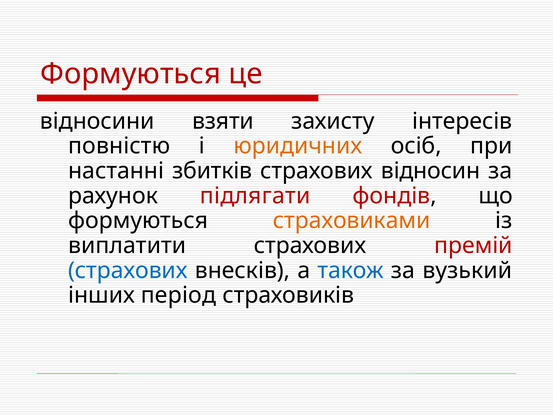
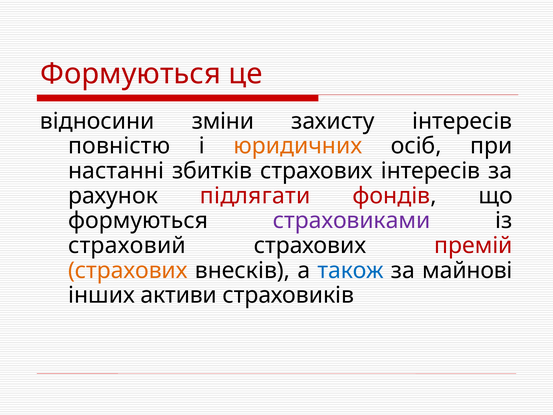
взяти: взяти -> зміни
страхових відносин: відносин -> інтересів
страховиками colour: orange -> purple
виплатити: виплатити -> страховий
страхових at (128, 270) colour: blue -> orange
вузький: вузький -> майнові
період: період -> активи
